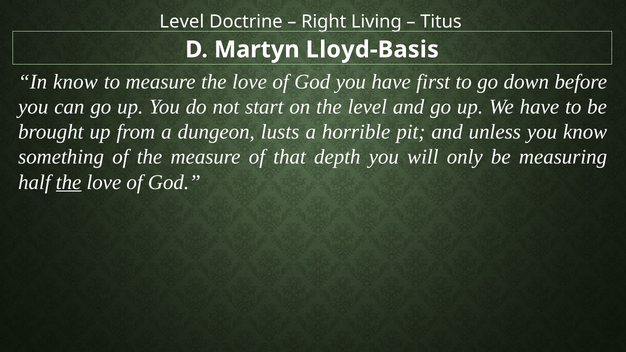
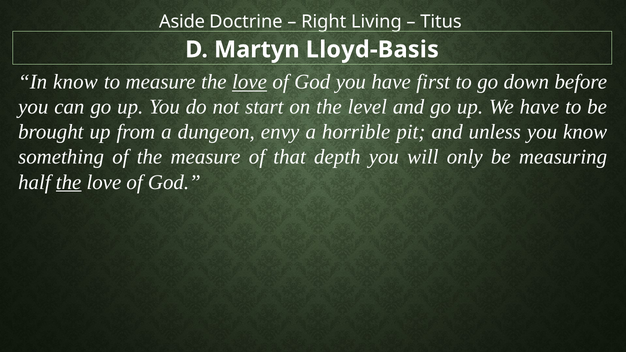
Level at (182, 22): Level -> Aside
love at (250, 82) underline: none -> present
lusts: lusts -> envy
